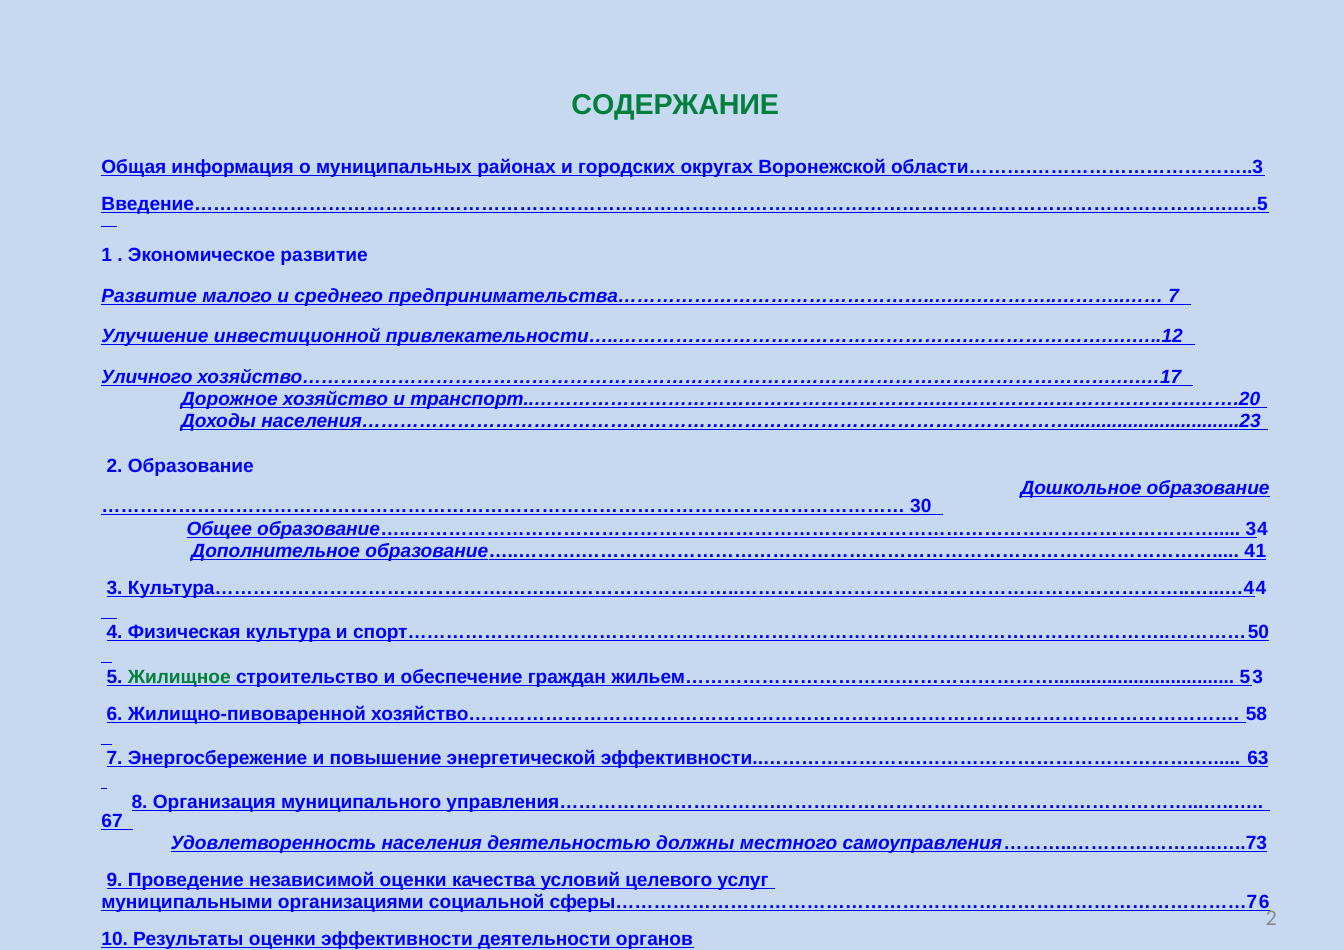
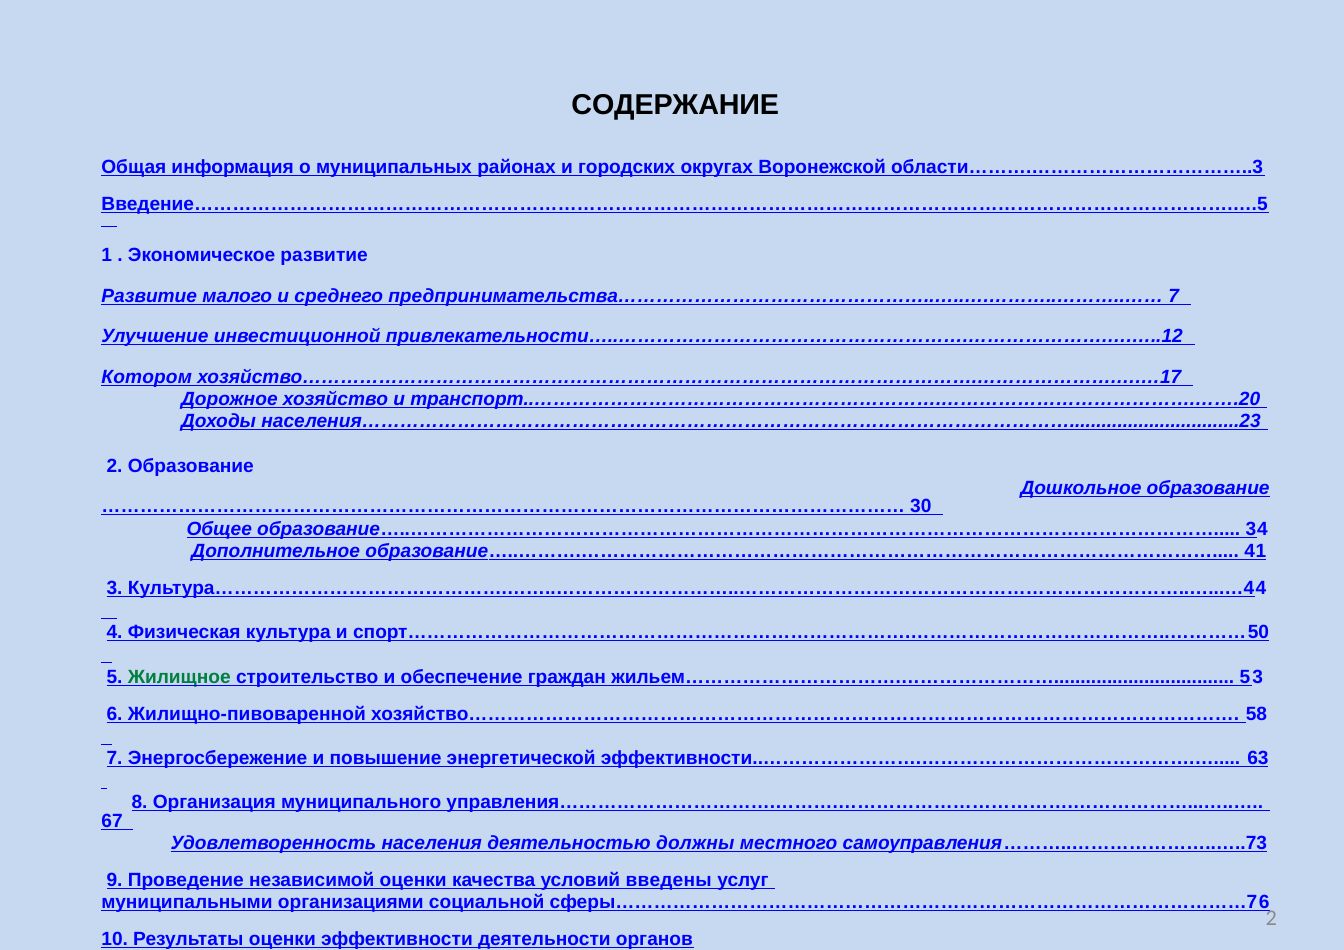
СОДЕРЖАНИЕ colour: green -> black
Уличного: Уличного -> Котором
целевого: целевого -> введены
